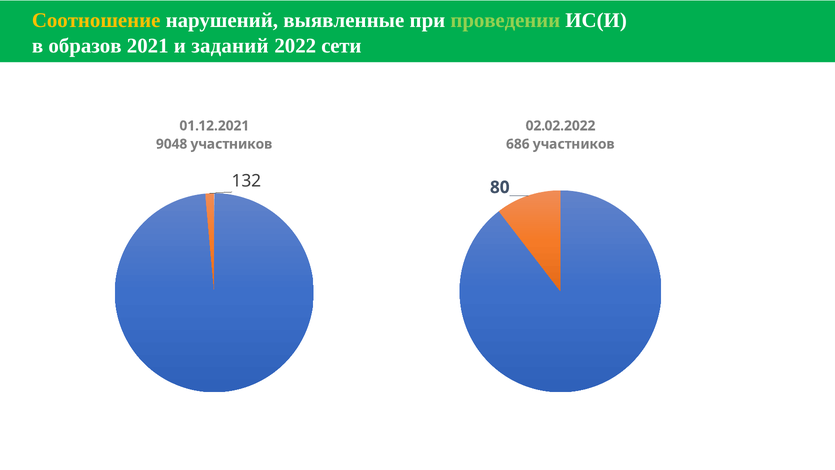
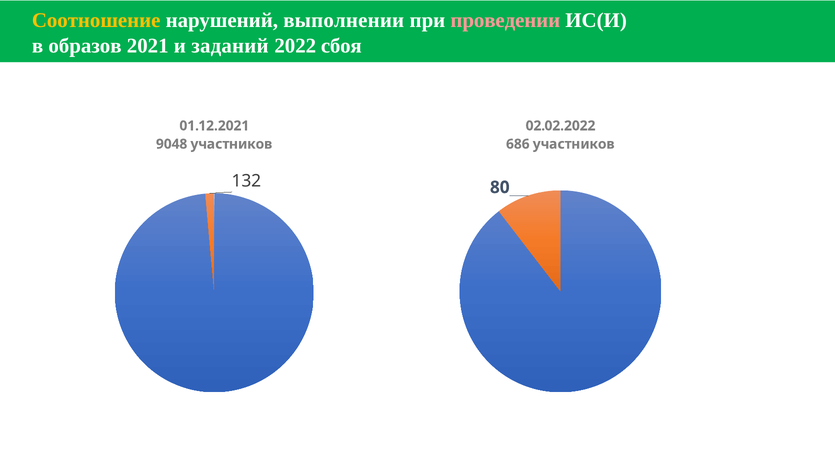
выявленные: выявленные -> выполнении
проведении colour: light green -> pink
сети: сети -> сбоя
